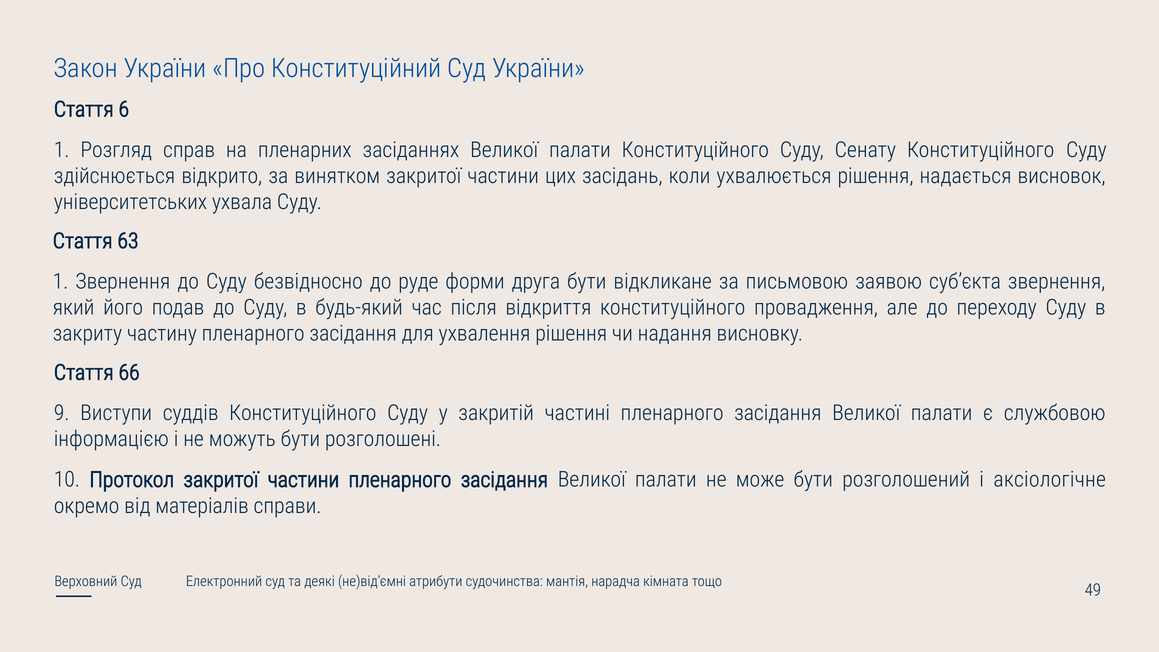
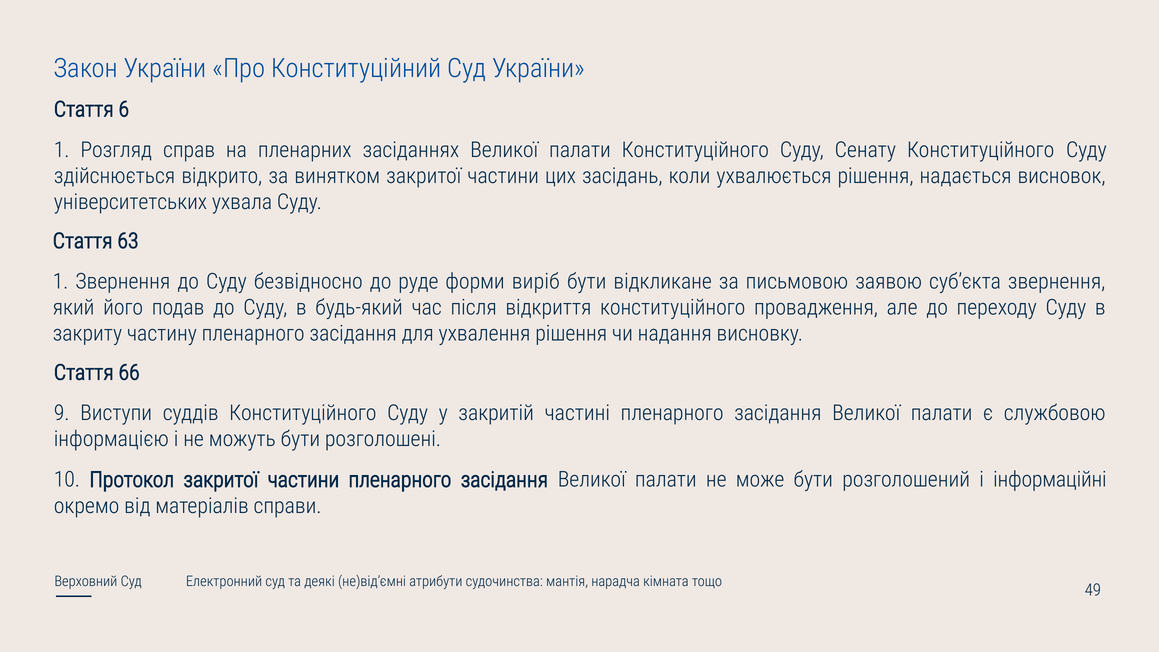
друга: друга -> виріб
аксіологічне: аксіологічне -> інформаційні
